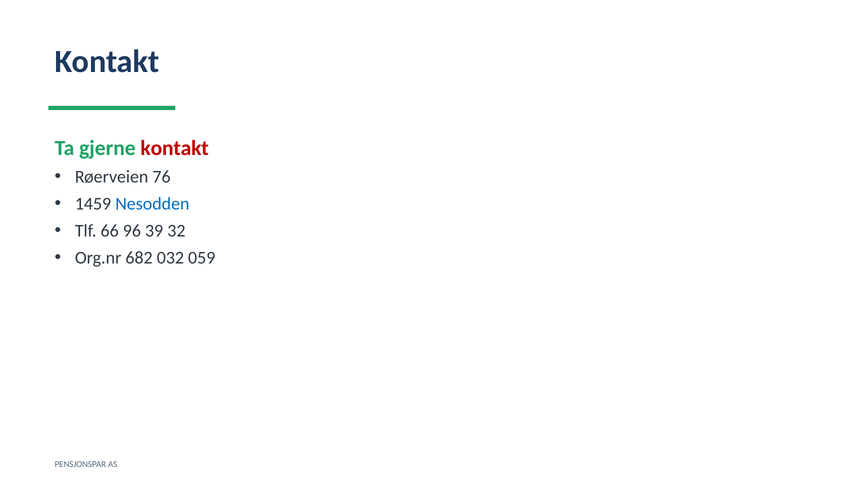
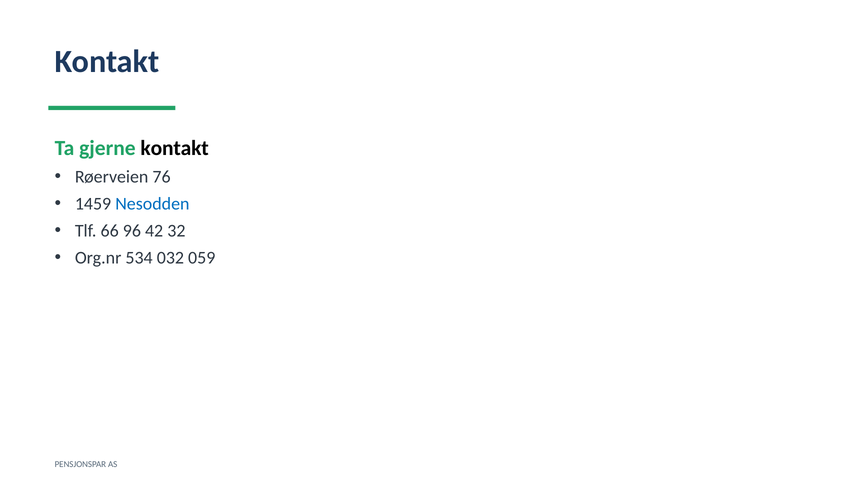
kontakt at (175, 148) colour: red -> black
39: 39 -> 42
682: 682 -> 534
